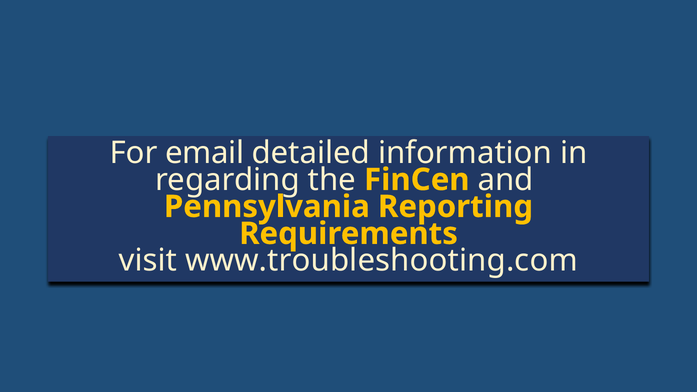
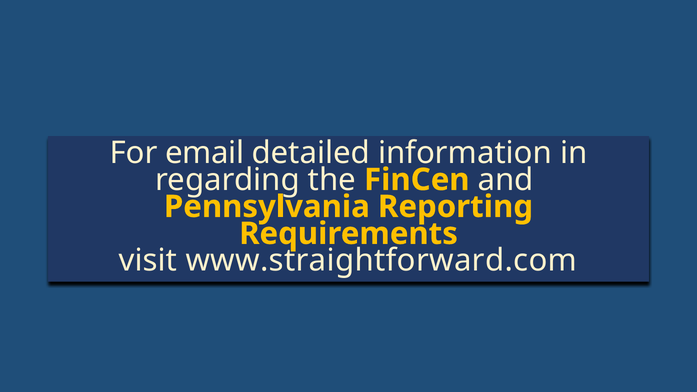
www.troubleshooting.com: www.troubleshooting.com -> www.straightforward.com
